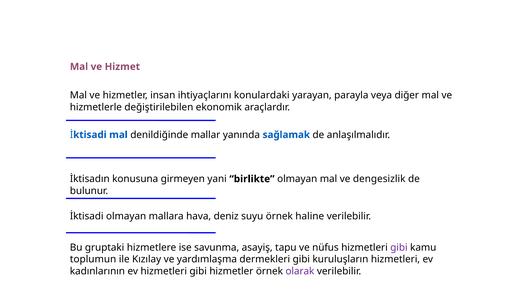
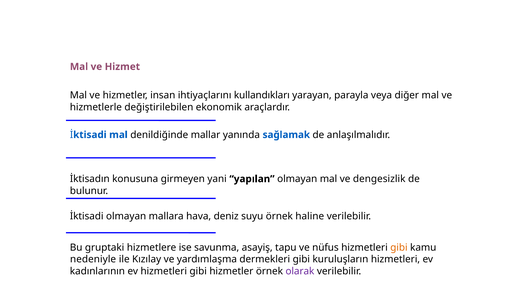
konulardaki: konulardaki -> kullandıkları
birlikte: birlikte -> yapılan
gibi at (399, 247) colour: purple -> orange
toplumun: toplumun -> nedeniyle
